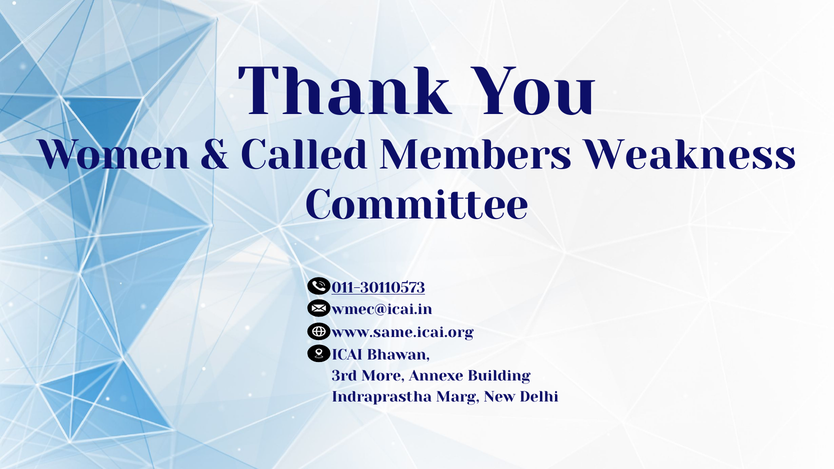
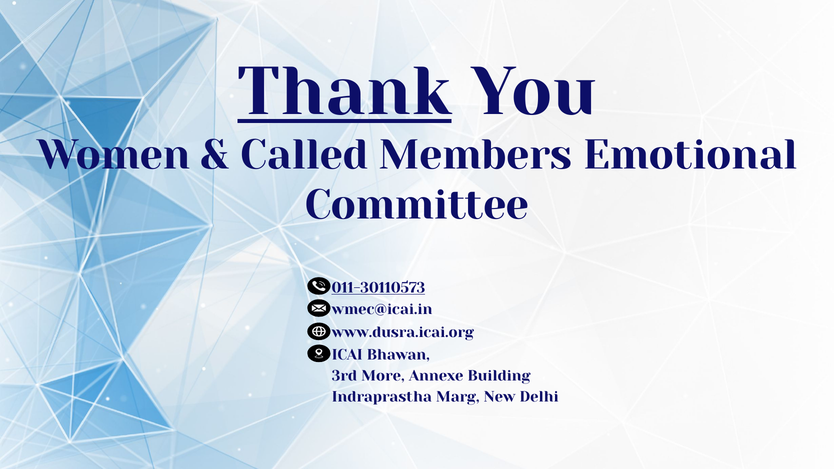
Thank underline: none -> present
Weakness: Weakness -> Emotional
www.same.icai.org: www.same.icai.org -> www.dusra.icai.org
